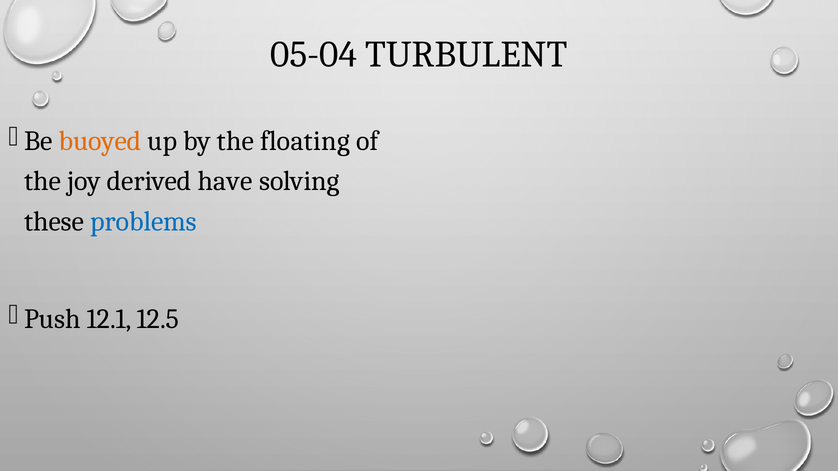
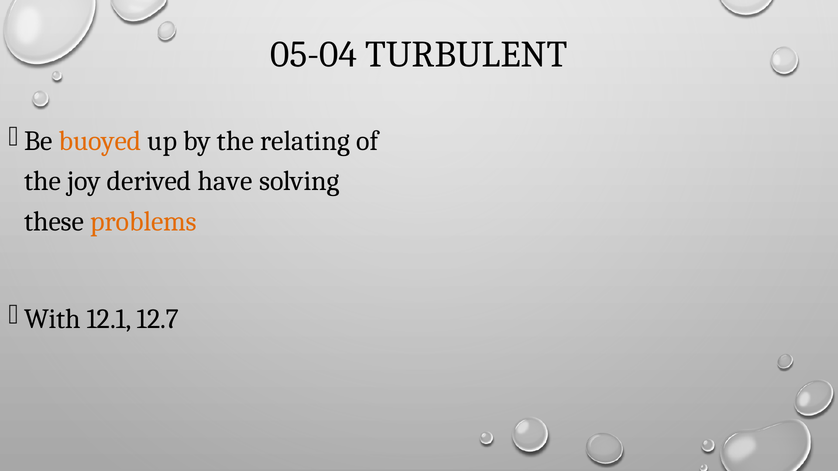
floating: floating -> relating
problems colour: blue -> orange
Push: Push -> With
12.5: 12.5 -> 12.7
